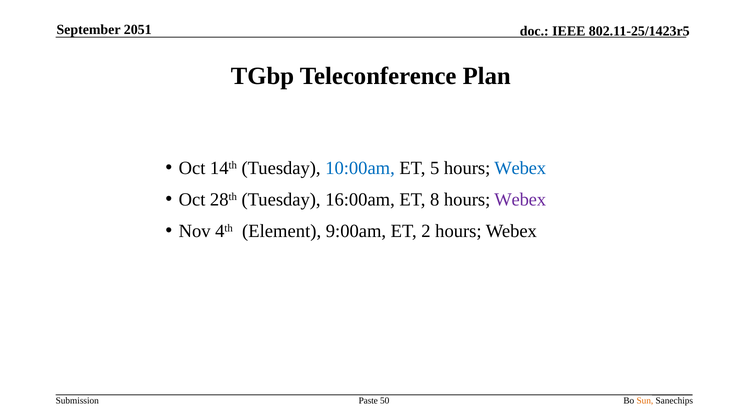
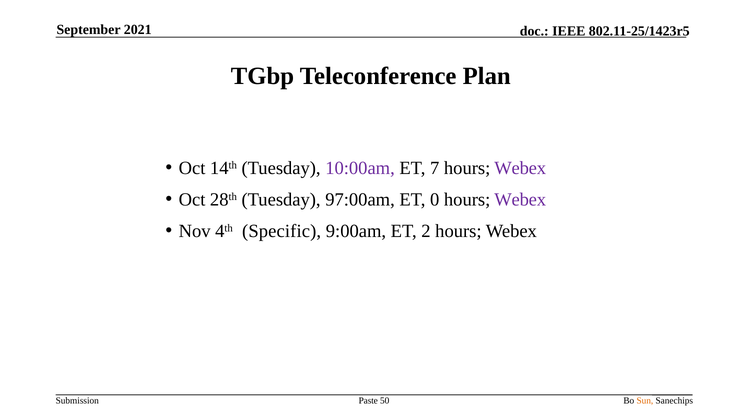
2051: 2051 -> 2021
10:00am colour: blue -> purple
5: 5 -> 7
Webex at (520, 168) colour: blue -> purple
16:00am: 16:00am -> 97:00am
8: 8 -> 0
Element: Element -> Specific
